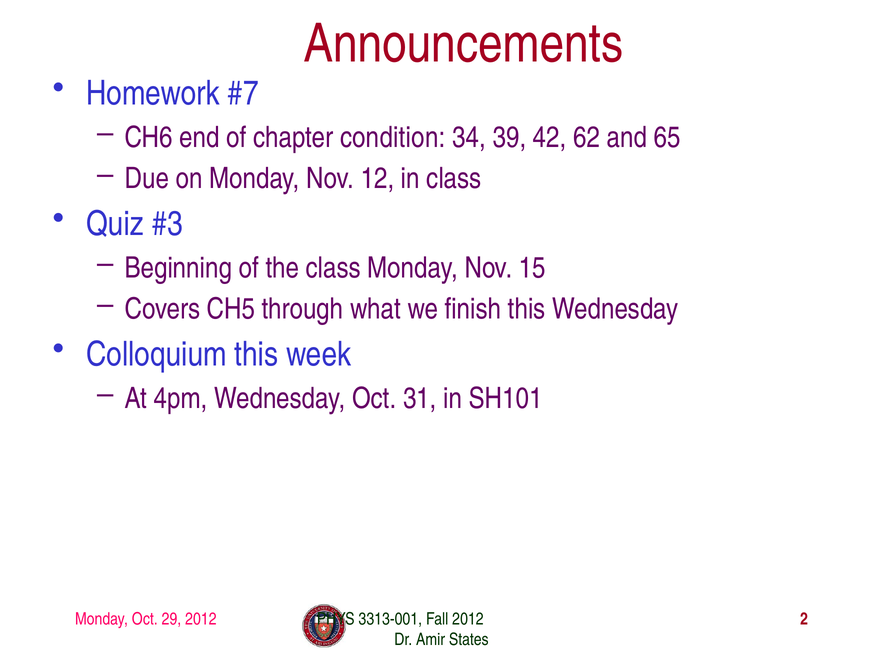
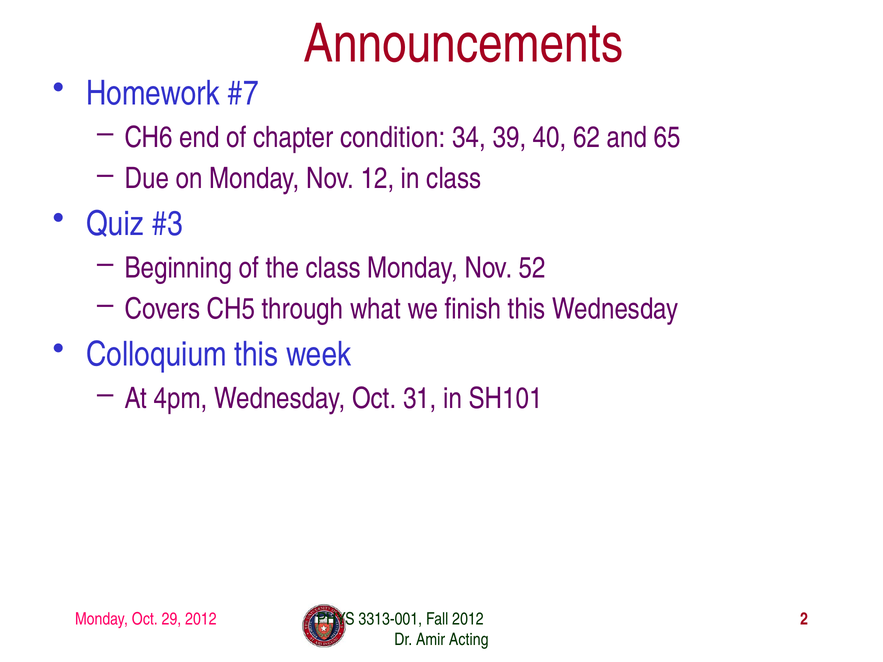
42: 42 -> 40
15: 15 -> 52
States: States -> Acting
